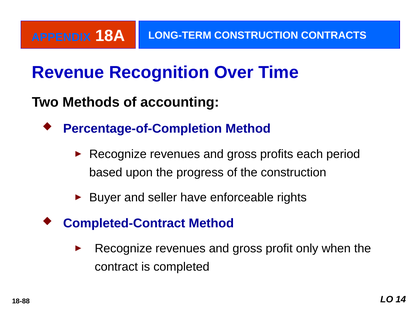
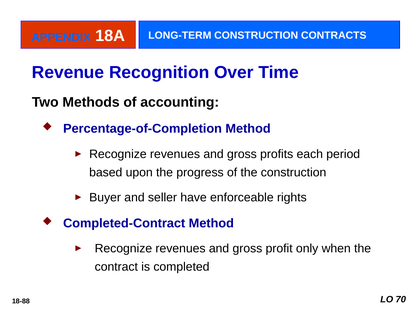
14: 14 -> 70
